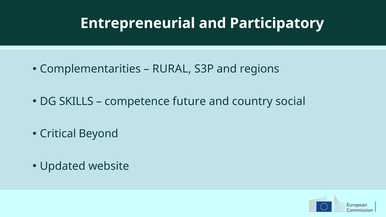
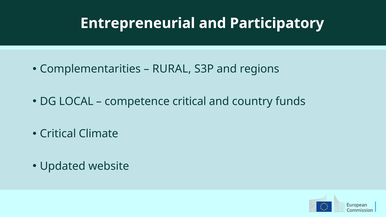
SKILLS: SKILLS -> LOCAL
competence future: future -> critical
social: social -> funds
Beyond: Beyond -> Climate
